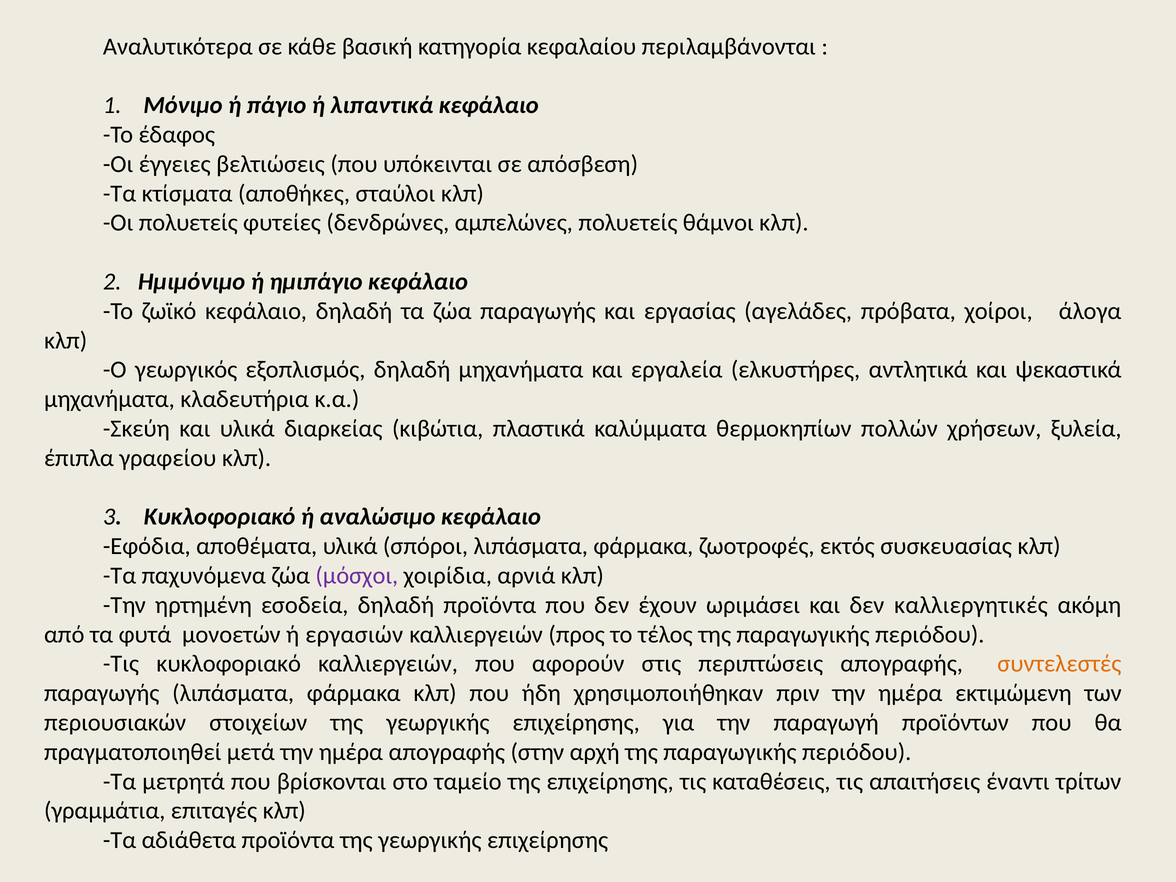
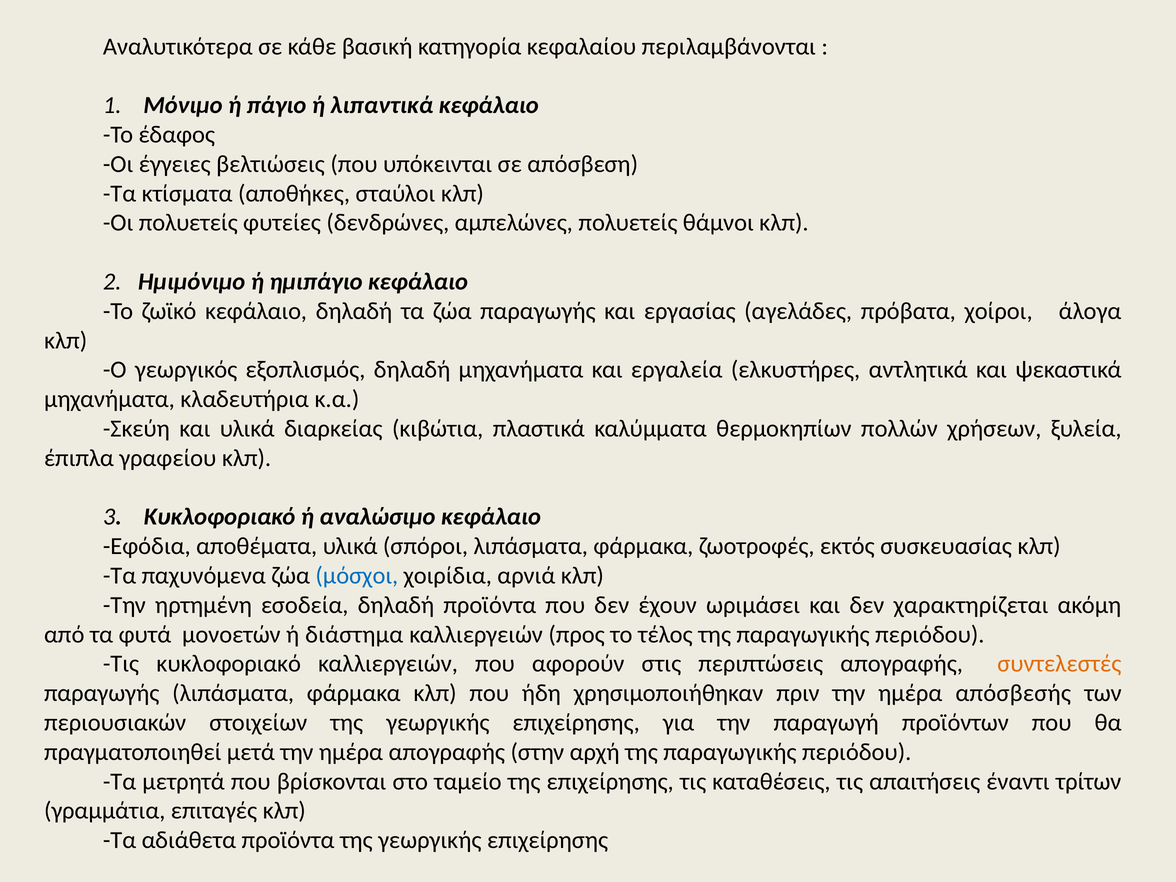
μόσχοι colour: purple -> blue
καλλιεργητικές: καλλιεργητικές -> χαρακτηρίζεται
εργασιών: εργασιών -> διάστημα
εκτιμώμενη: εκτιμώμενη -> απόσβεσής
